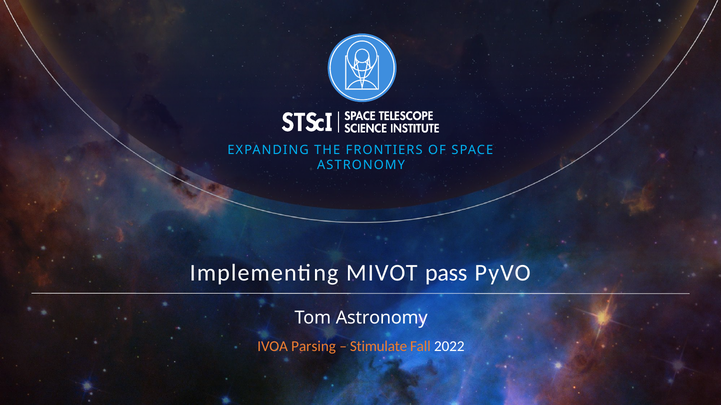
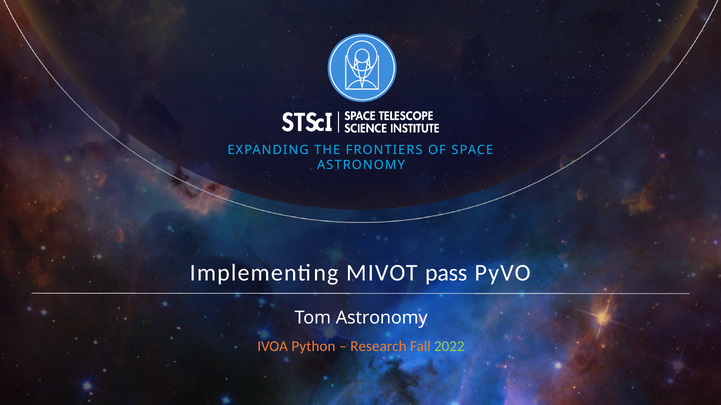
Parsing: Parsing -> Python
Stimulate: Stimulate -> Research
2022 colour: white -> light green
